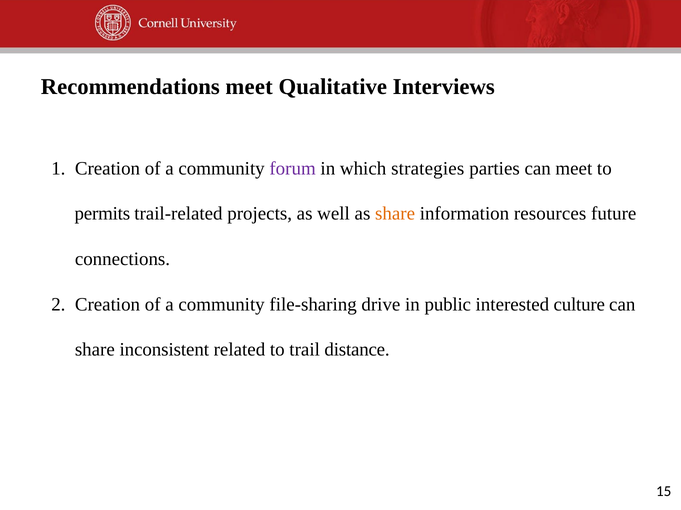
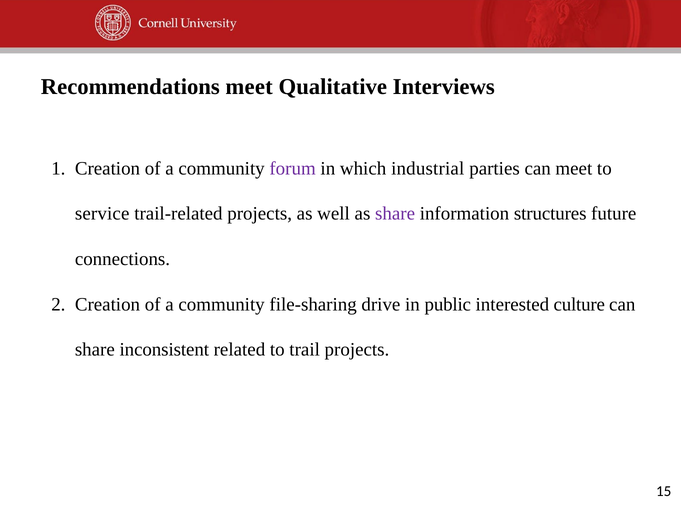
strategies: strategies -> industrial
permits: permits -> service
share at (395, 214) colour: orange -> purple
resources: resources -> structures
trail distance: distance -> projects
